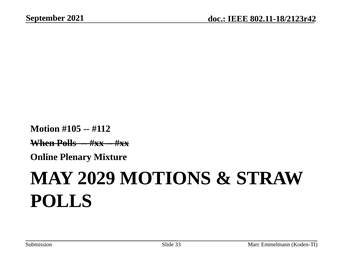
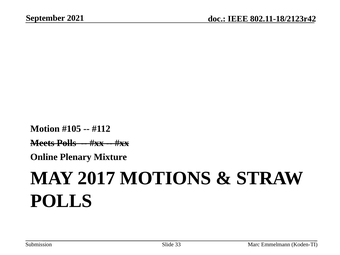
When: When -> Meets
2029: 2029 -> 2017
